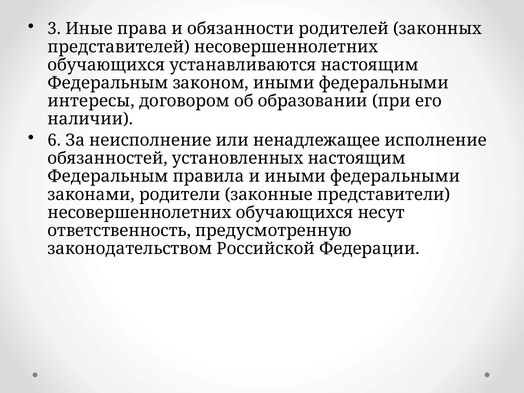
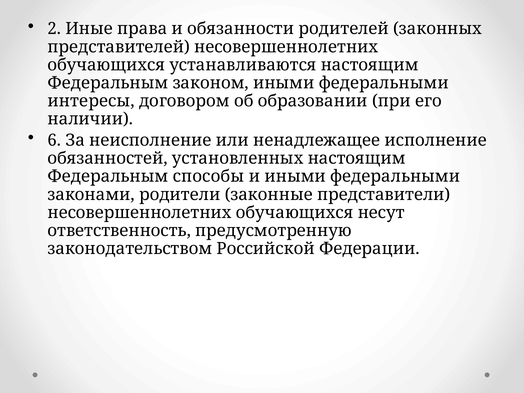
3: 3 -> 2
правила: правила -> способы
